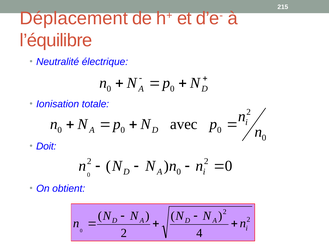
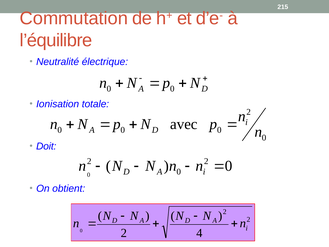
Déplacement: Déplacement -> Commutation
